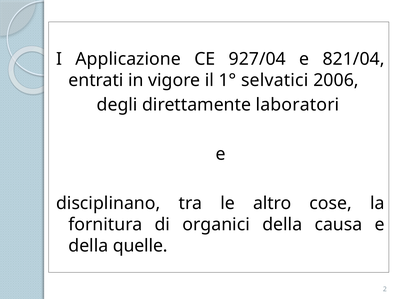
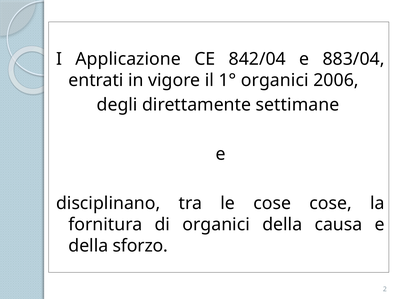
927/04: 927/04 -> 842/04
821/04: 821/04 -> 883/04
1° selvatici: selvatici -> organici
laboratori: laboratori -> settimane
le altro: altro -> cose
quelle: quelle -> sforzo
